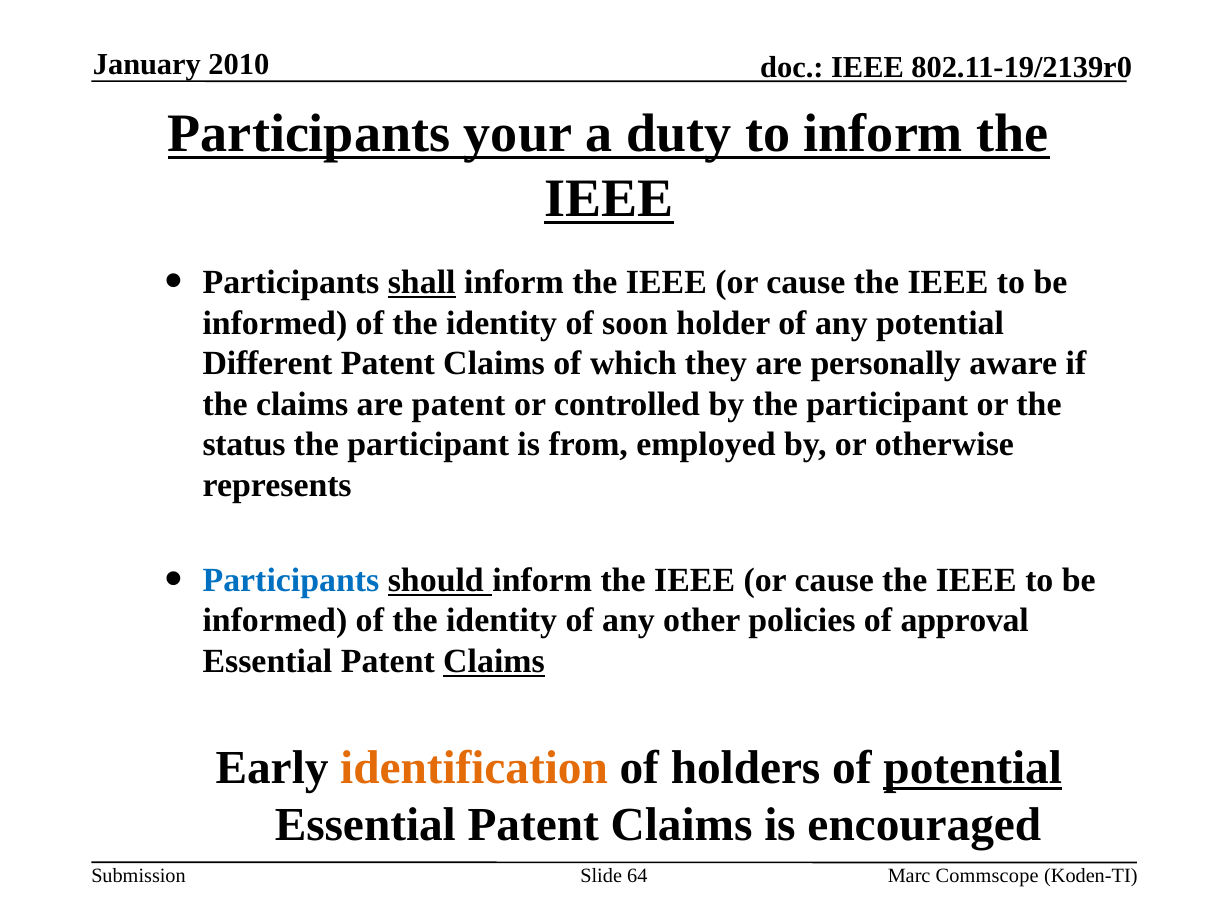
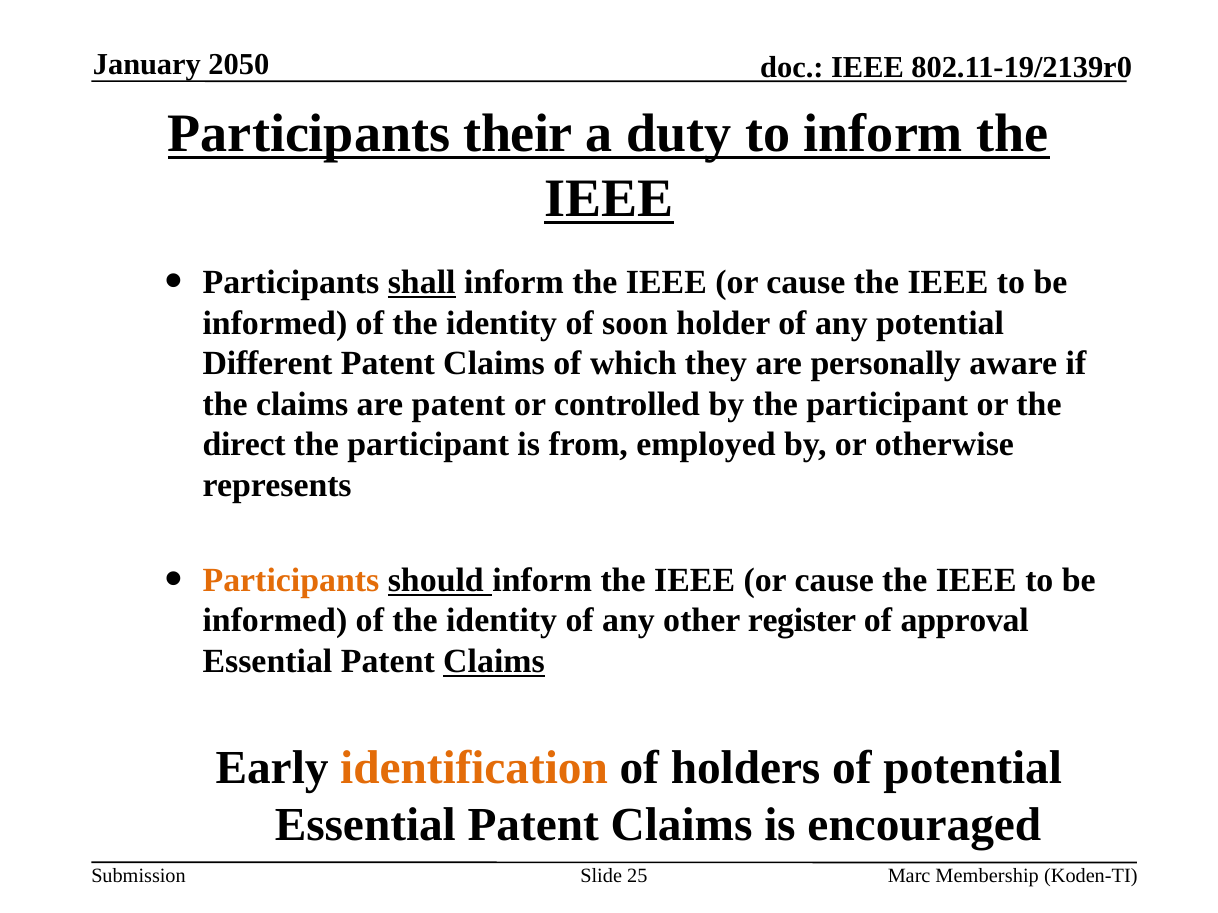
2010: 2010 -> 2050
your: your -> their
status: status -> direct
Participants at (291, 580) colour: blue -> orange
policies: policies -> register
potential at (973, 768) underline: present -> none
64: 64 -> 25
Commscope: Commscope -> Membership
